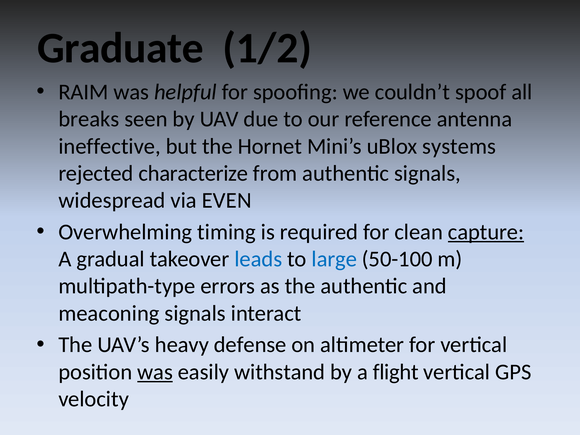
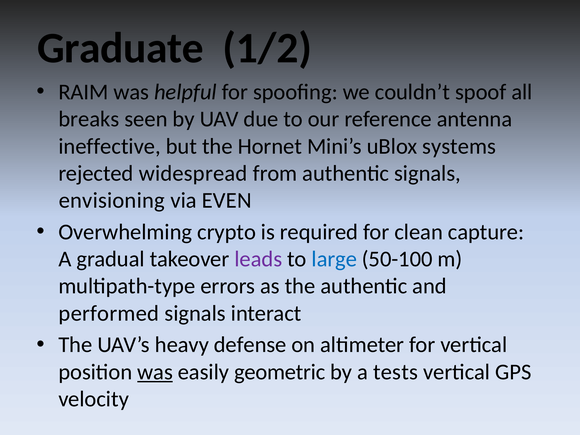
characterize: characterize -> widespread
widespread: widespread -> envisioning
timing: timing -> crypto
capture underline: present -> none
leads colour: blue -> purple
meaconing: meaconing -> performed
withstand: withstand -> geometric
flight: flight -> tests
